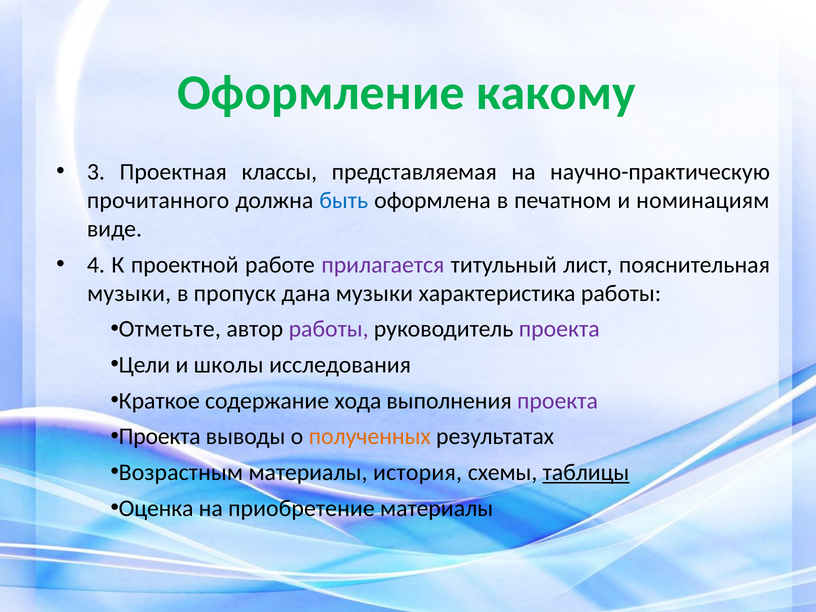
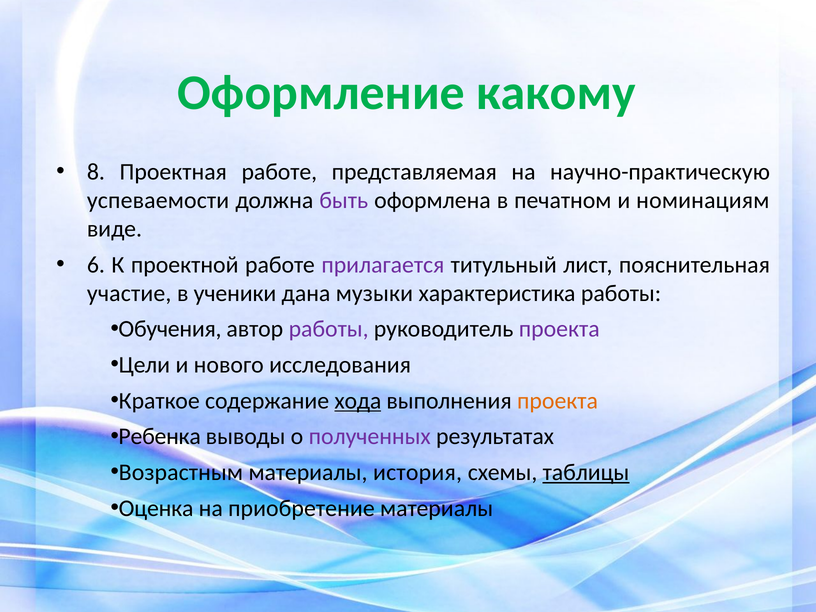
3: 3 -> 8
Проектная классы: классы -> работе
прочитанного: прочитанного -> успеваемости
быть colour: blue -> purple
4: 4 -> 6
музыки at (129, 293): музыки -> участие
пропуск: пропуск -> ученики
Отметьте: Отметьте -> Обучения
школы: школы -> нового
хода underline: none -> present
проекта at (558, 401) colour: purple -> orange
Проекта at (160, 437): Проекта -> Ребенка
полученных colour: orange -> purple
